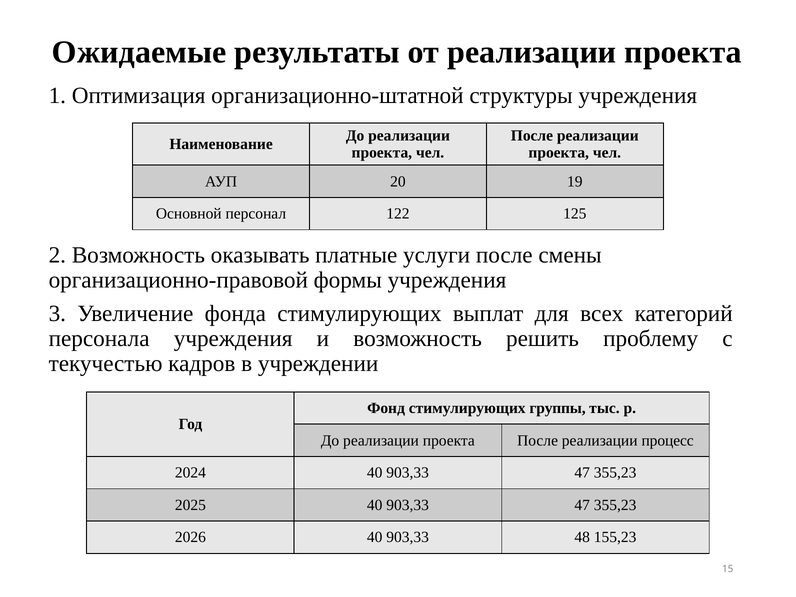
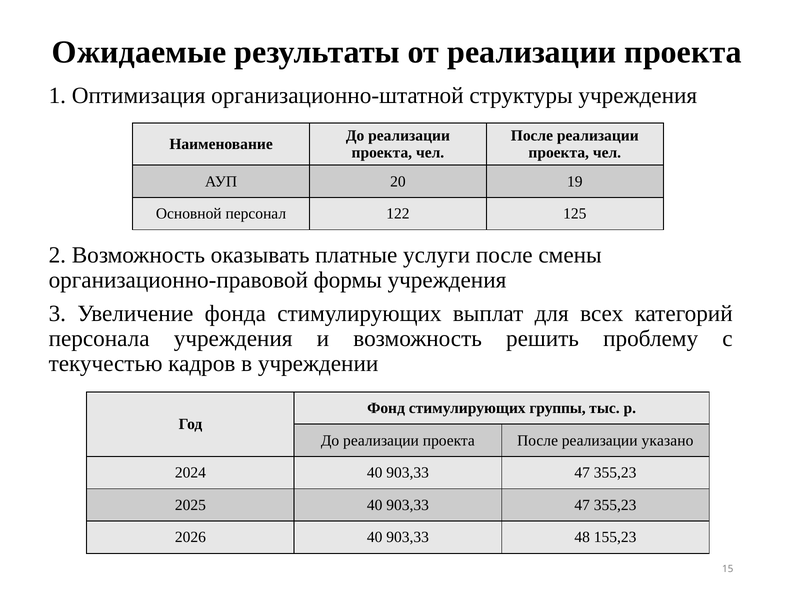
процесс: процесс -> указано
